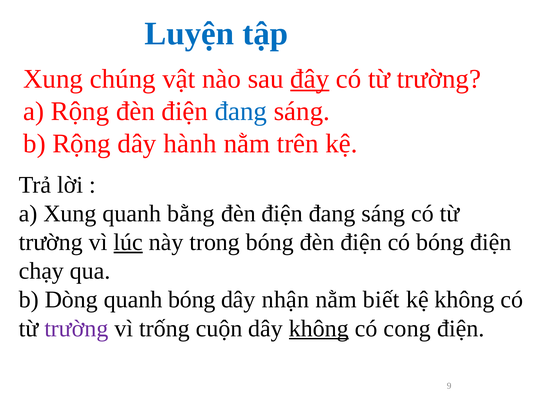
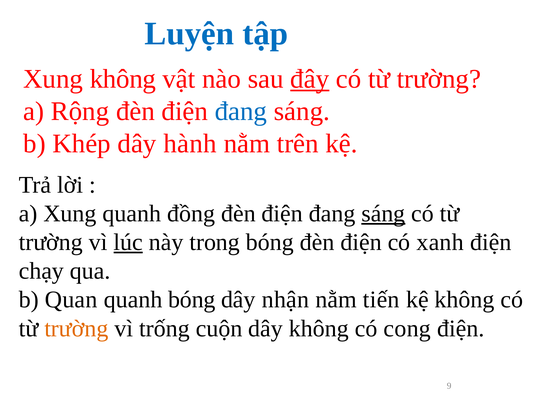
Xung chúng: chúng -> không
b Rộng: Rộng -> Khép
bằng: bằng -> đồng
sáng at (383, 214) underline: none -> present
có bóng: bóng -> xanh
Dòng: Dòng -> Quan
biết: biết -> tiến
trường at (76, 329) colour: purple -> orange
không at (319, 329) underline: present -> none
